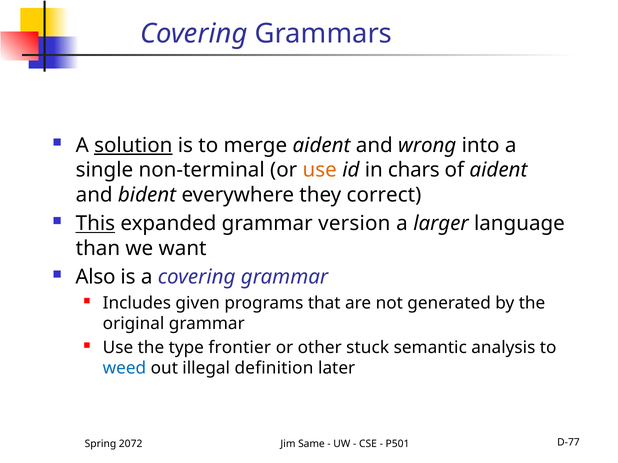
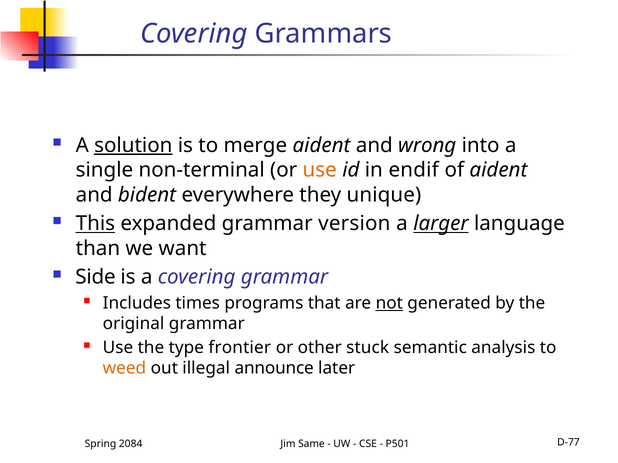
chars: chars -> endif
correct: correct -> unique
larger underline: none -> present
Also: Also -> Side
given: given -> times
not underline: none -> present
weed colour: blue -> orange
definition: definition -> announce
2072: 2072 -> 2084
